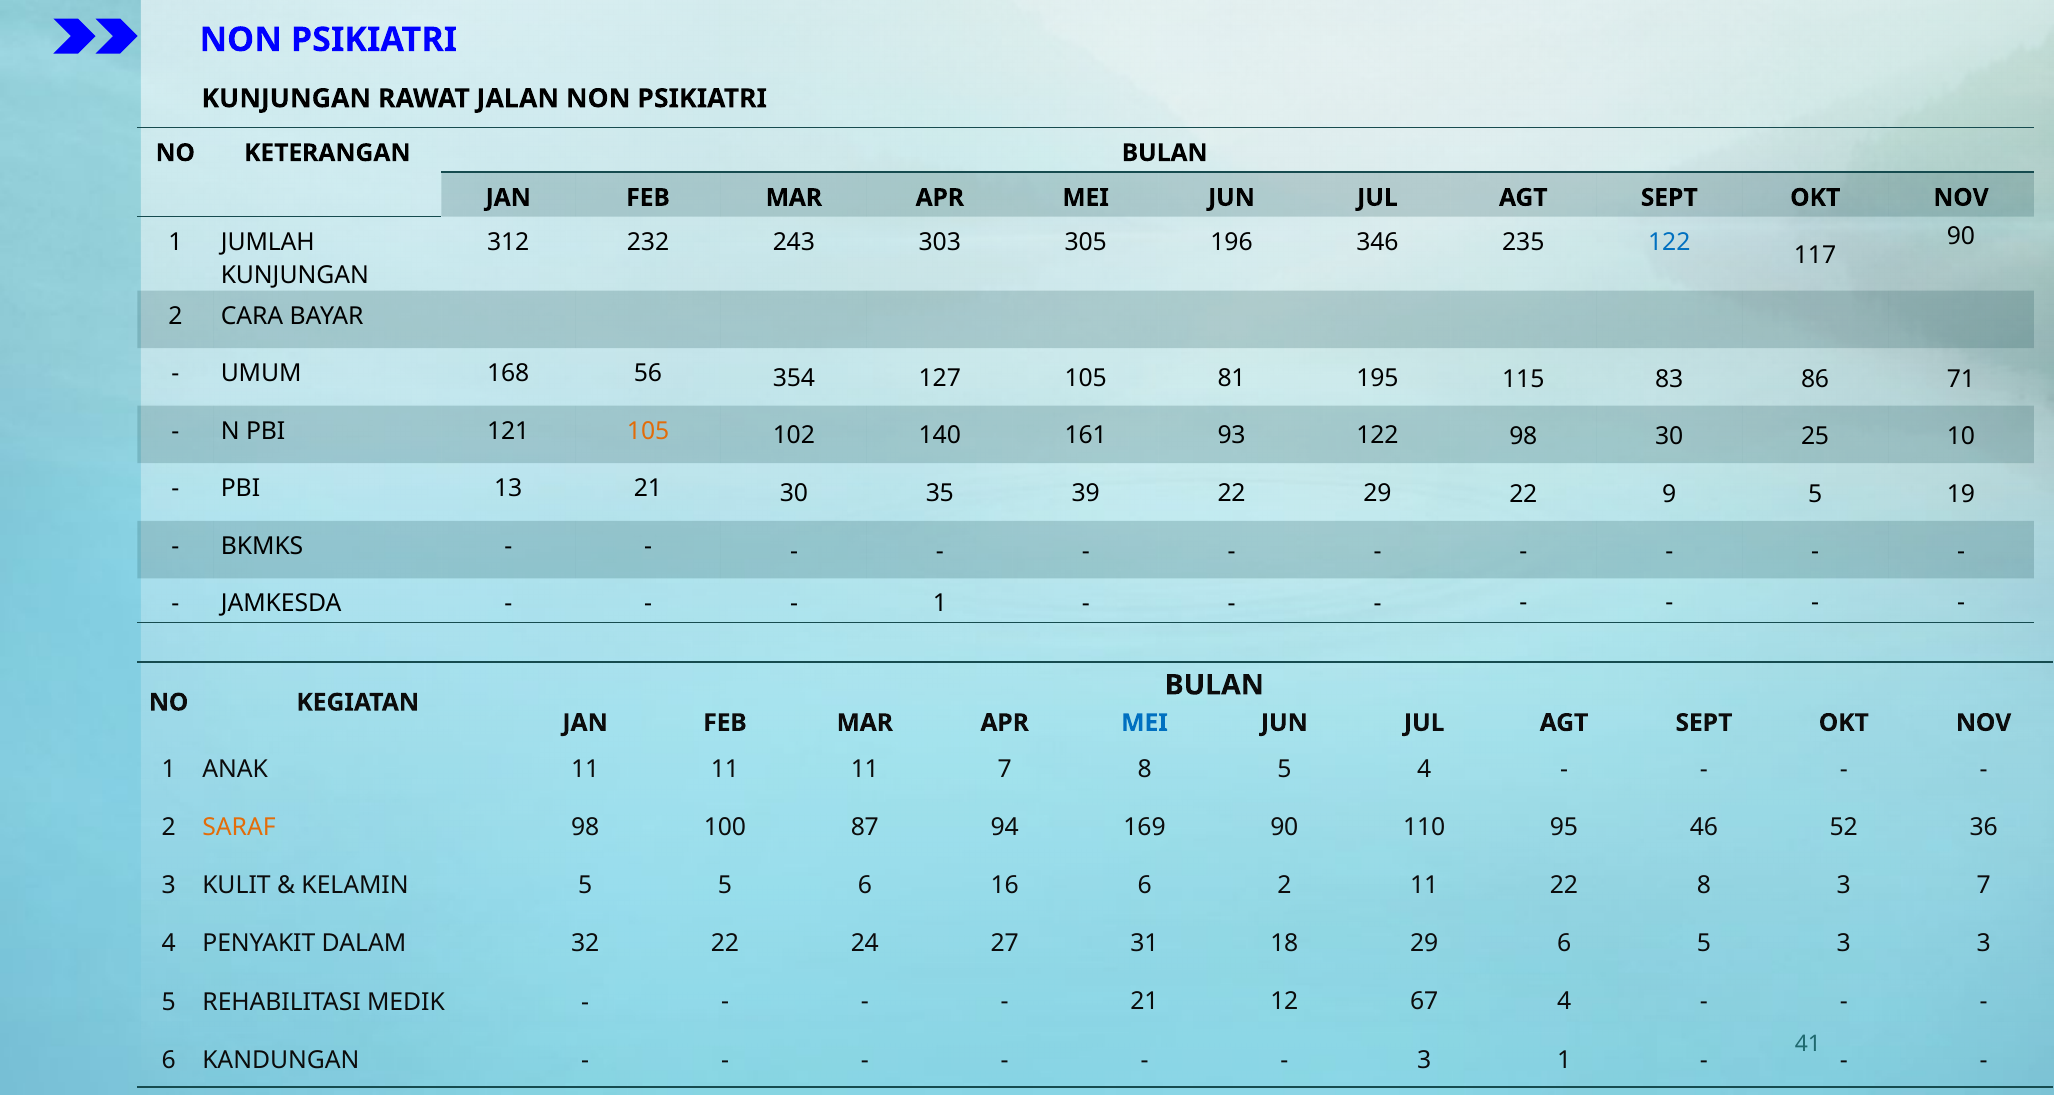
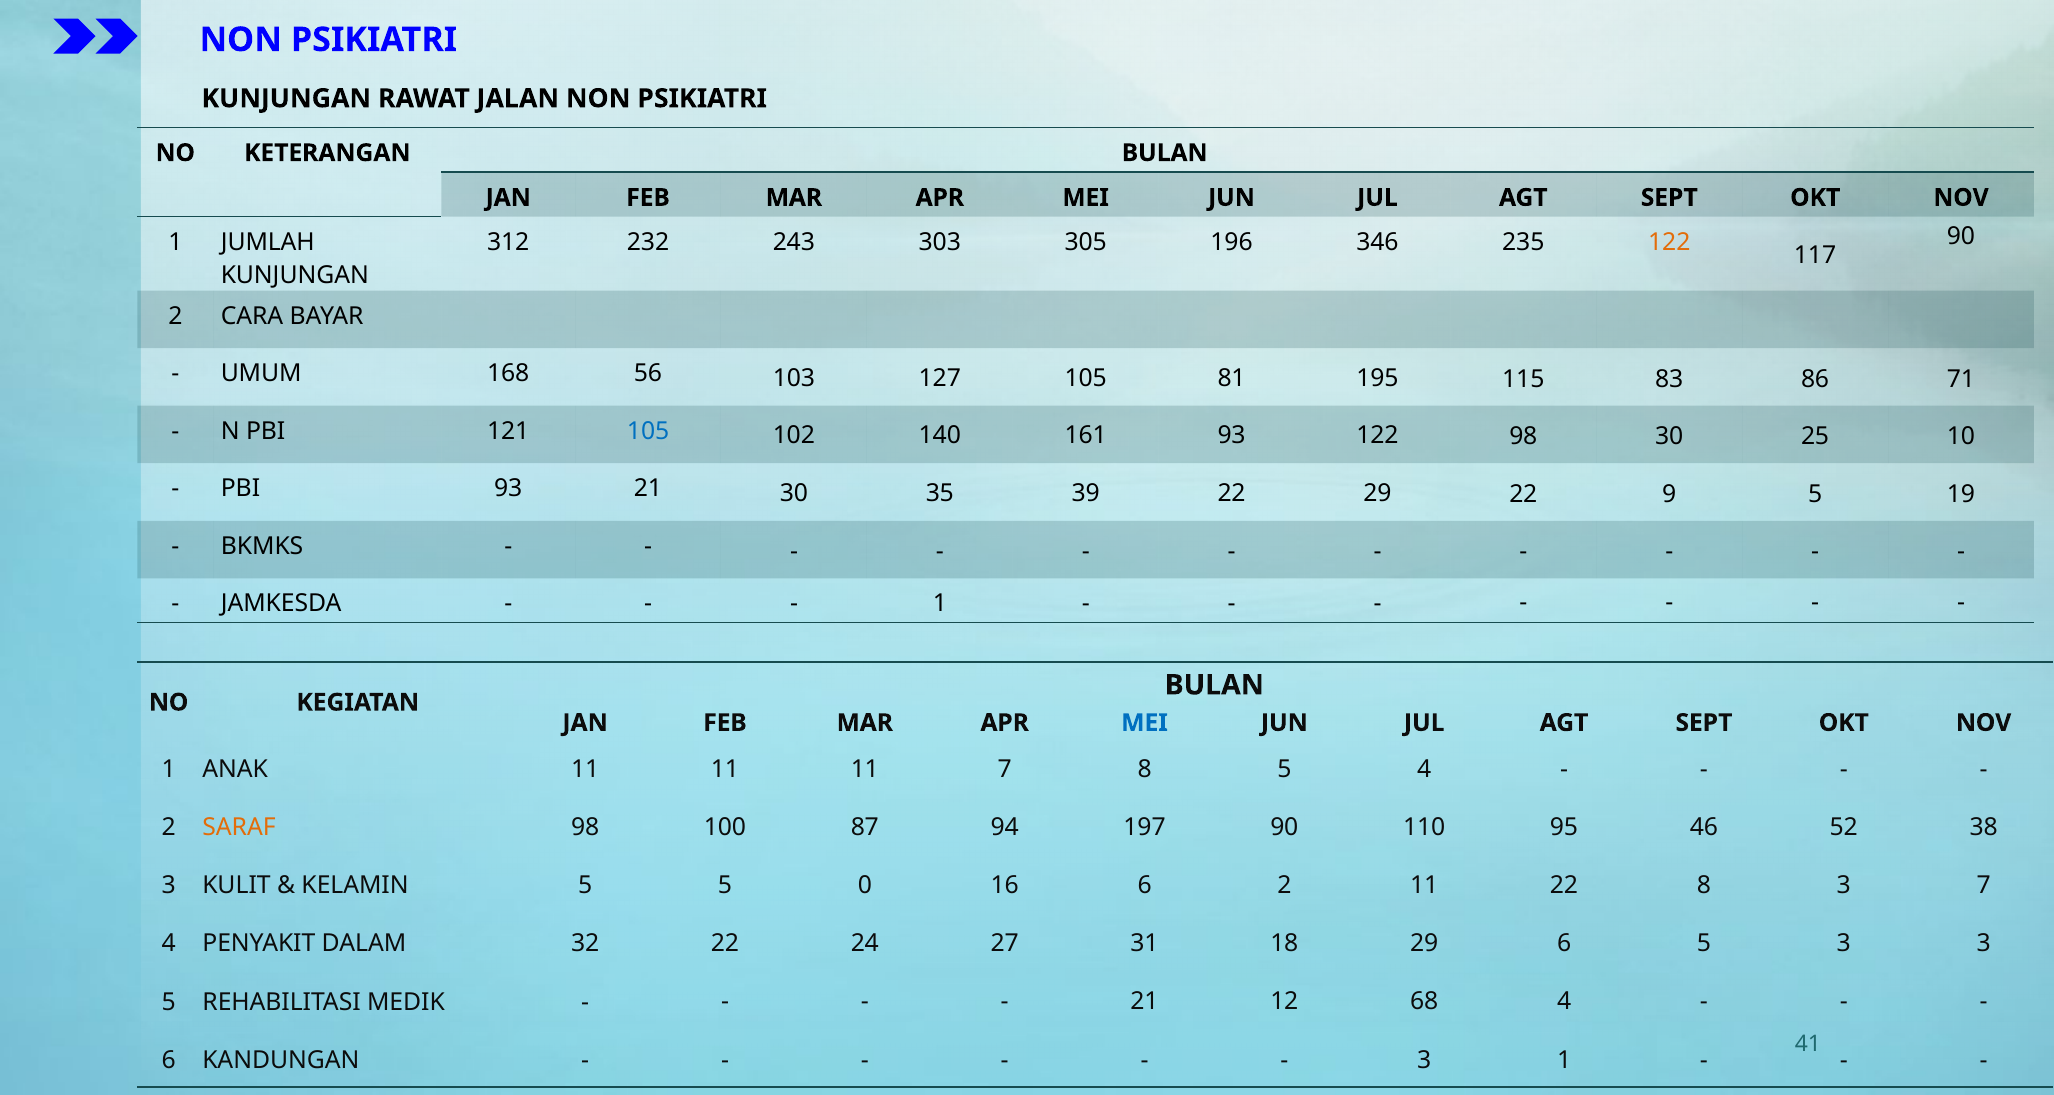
122 at (1669, 242) colour: blue -> orange
354: 354 -> 103
105 at (648, 431) colour: orange -> blue
PBI 13: 13 -> 93
169: 169 -> 197
36: 36 -> 38
5 6: 6 -> 0
67: 67 -> 68
